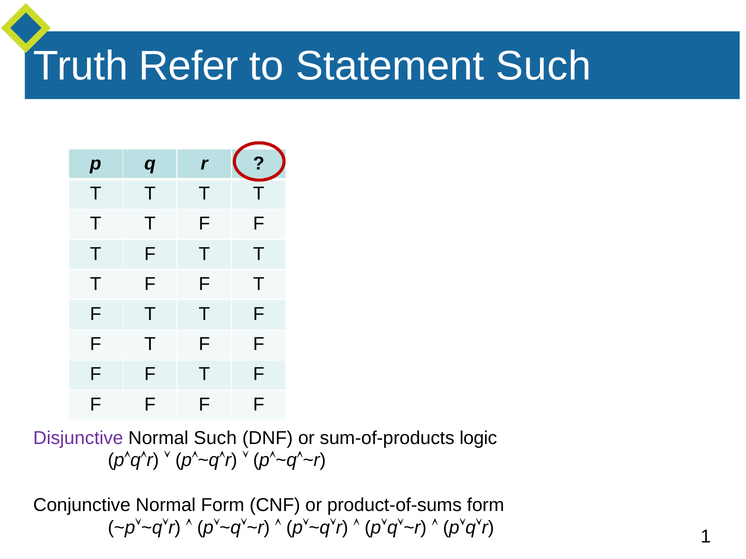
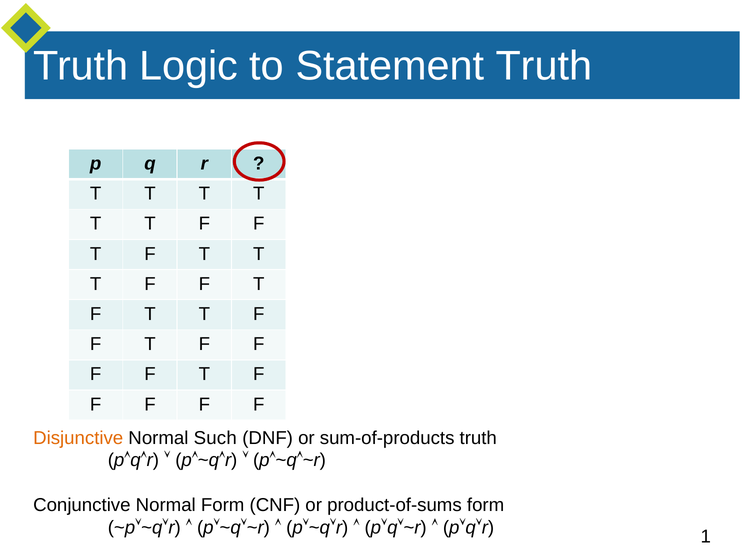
Refer: Refer -> Logic
Statement Such: Such -> Truth
Disjunctive colour: purple -> orange
sum-of-products logic: logic -> truth
